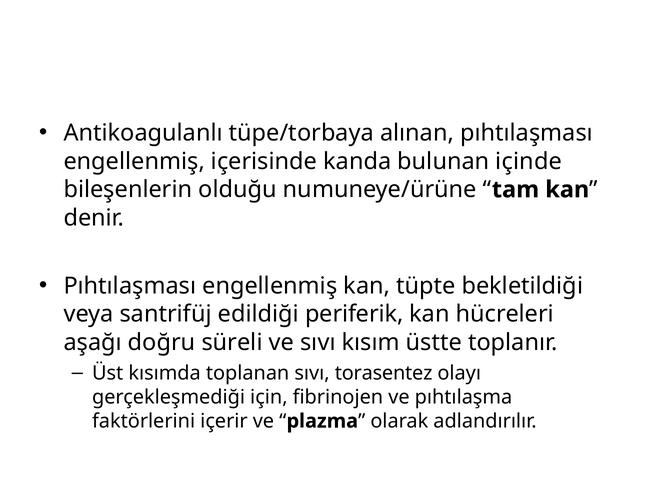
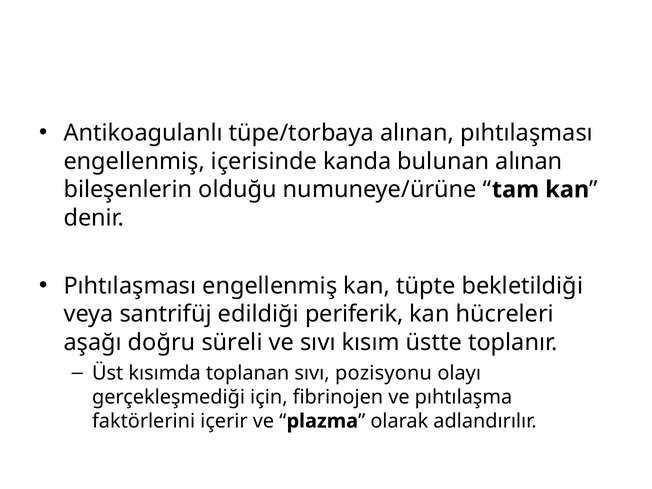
bulunan içinde: içinde -> alınan
torasentez: torasentez -> pozisyonu
